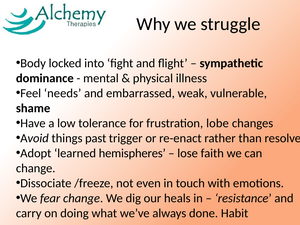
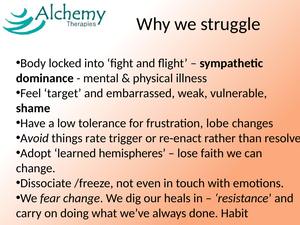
needs: needs -> target
past: past -> rate
